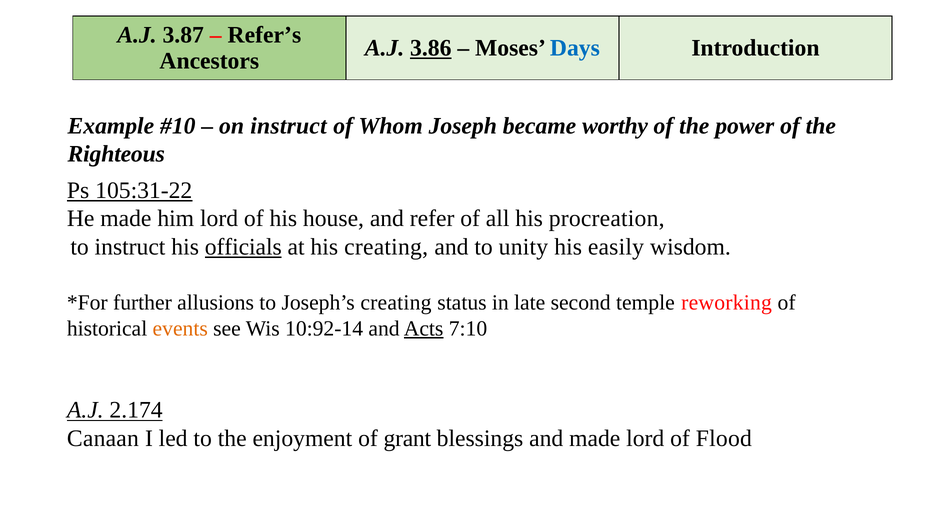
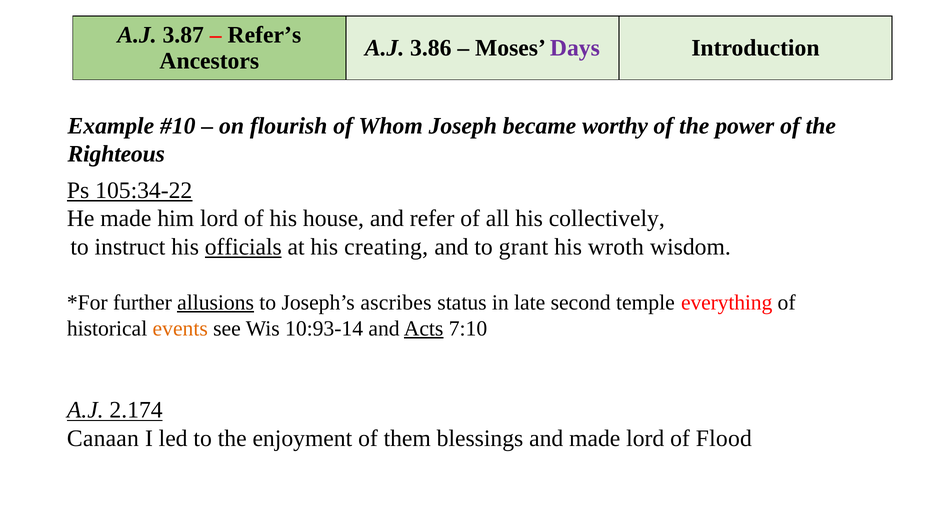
3.86 underline: present -> none
Days colour: blue -> purple
on instruct: instruct -> flourish
105:31-22: 105:31-22 -> 105:34-22
procreation: procreation -> collectively
unity: unity -> grant
easily: easily -> wroth
allusions underline: none -> present
Joseph’s creating: creating -> ascribes
reworking: reworking -> everything
10:92-14: 10:92-14 -> 10:93-14
grant: grant -> them
